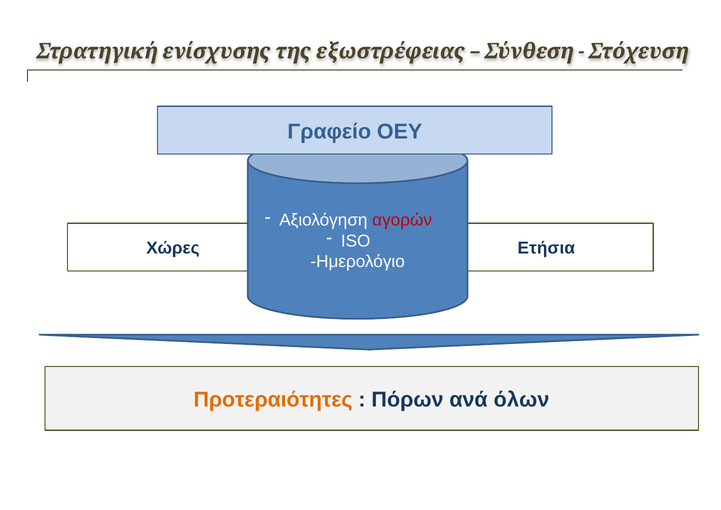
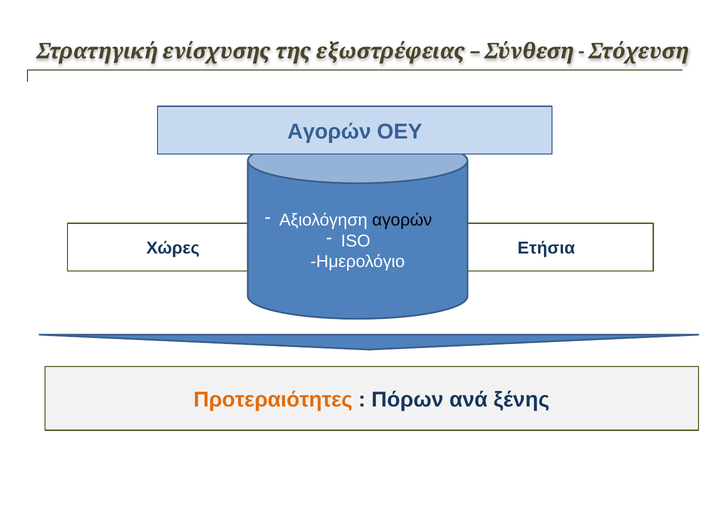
Γραφείο at (329, 132): Γραφείο -> Αγορών
αγορών at (402, 220) colour: red -> black
όλων: όλων -> ξένης
